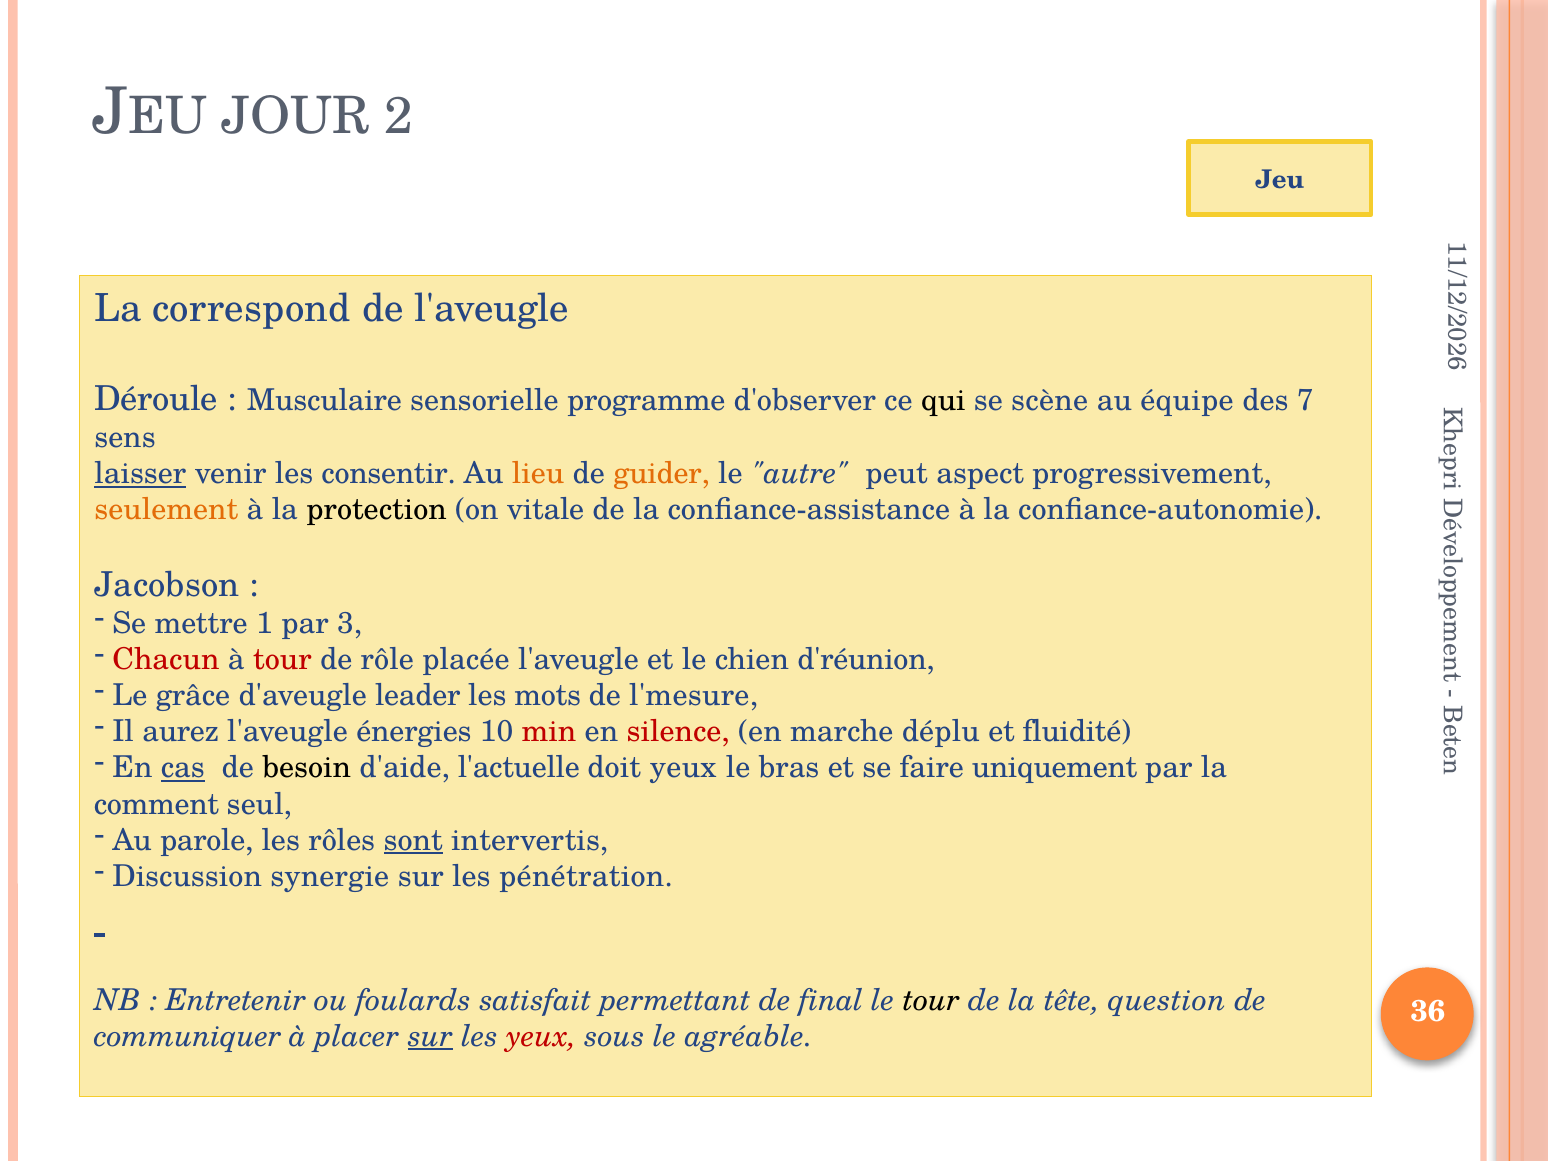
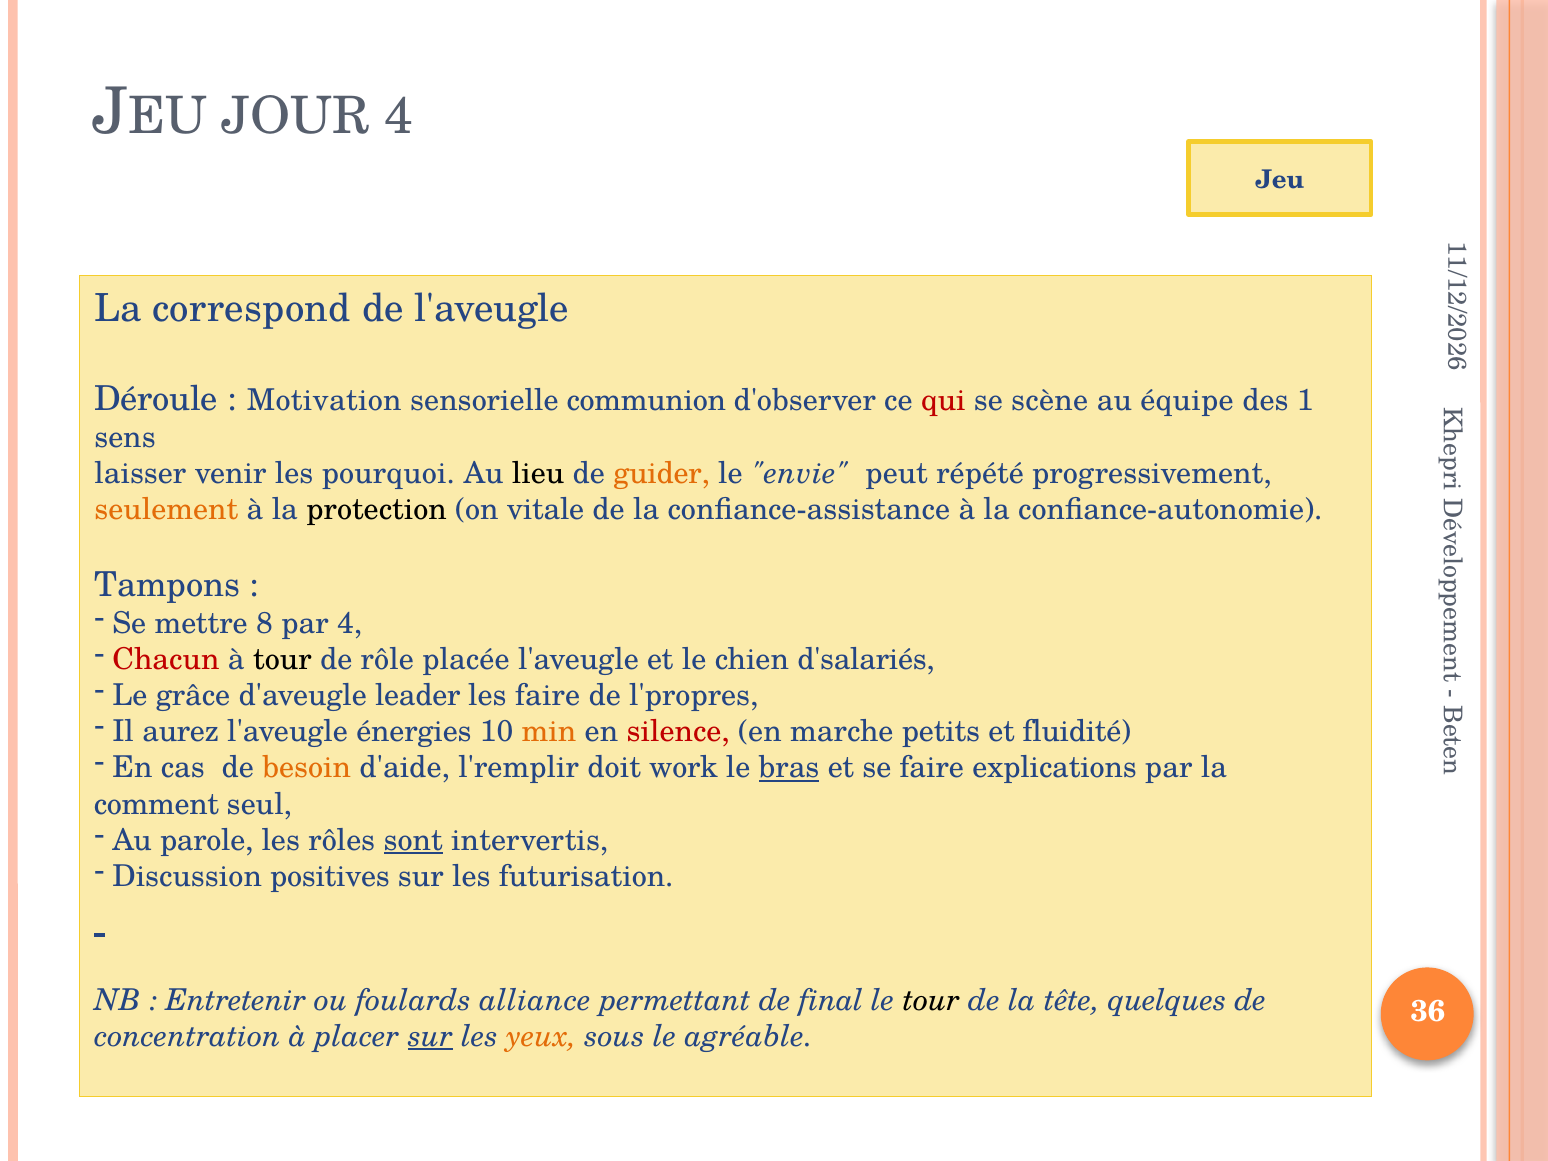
JOUR 2: 2 -> 4
Musculaire: Musculaire -> Motivation
programme: programme -> communion
qui colour: black -> red
des 7: 7 -> 1
laisser underline: present -> none
consentir: consentir -> pourquoi
lieu colour: orange -> black
autre: autre -> envie
aspect: aspect -> répété
Jacobson: Jacobson -> Tampons
mettre 1: 1 -> 8
par 3: 3 -> 4
tour at (282, 660) colour: red -> black
d'réunion: d'réunion -> d'salariés
les mots: mots -> faire
l'mesure: l'mesure -> l'propres
min colour: red -> orange
déplu: déplu -> petits
cas underline: present -> none
besoin colour: black -> orange
l'actuelle: l'actuelle -> l'remplir
doit yeux: yeux -> work
bras underline: none -> present
uniquement: uniquement -> explications
synergie: synergie -> positives
pénétration: pénétration -> futurisation
satisfait: satisfait -> alliance
question: question -> quelques
communiquer: communiquer -> concentration
yeux at (541, 1036) colour: red -> orange
